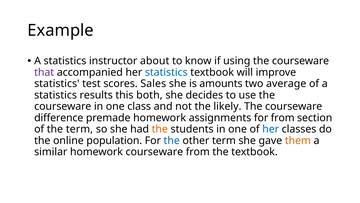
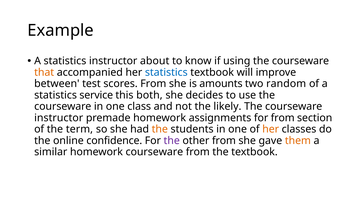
that colour: purple -> orange
statistics at (57, 84): statistics -> between
scores Sales: Sales -> From
average: average -> random
results: results -> service
difference at (59, 118): difference -> instructor
her at (271, 129) colour: blue -> orange
population: population -> confidence
the at (172, 140) colour: blue -> purple
other term: term -> from
